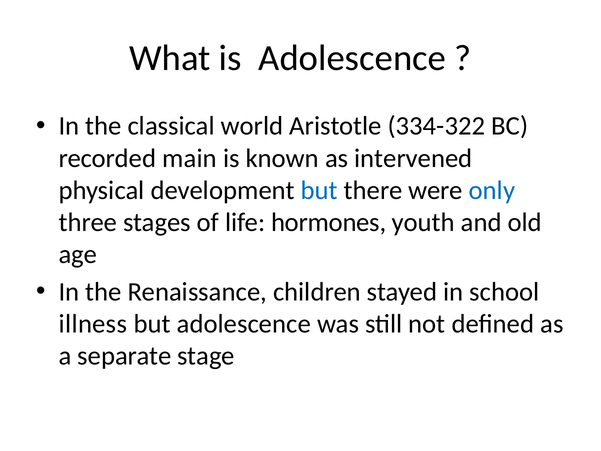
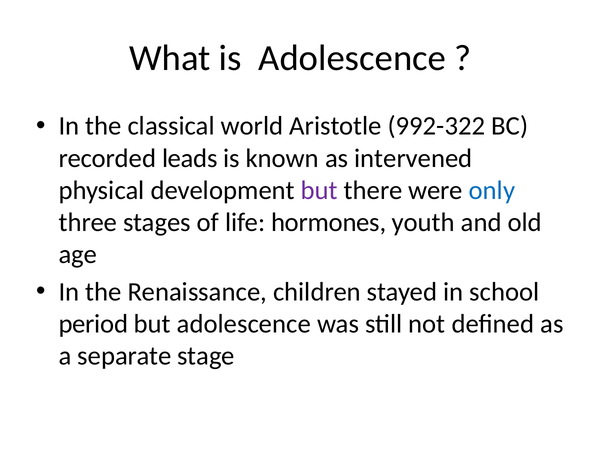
334-322: 334-322 -> 992-322
main: main -> leads
but at (319, 190) colour: blue -> purple
illness: illness -> period
